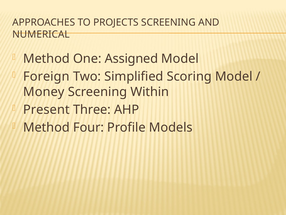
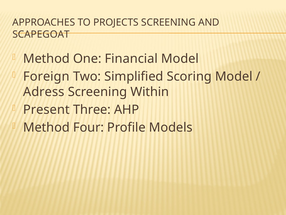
NUMERICAL: NUMERICAL -> SCAPEGOAT
Assigned: Assigned -> Financial
Money: Money -> Adress
